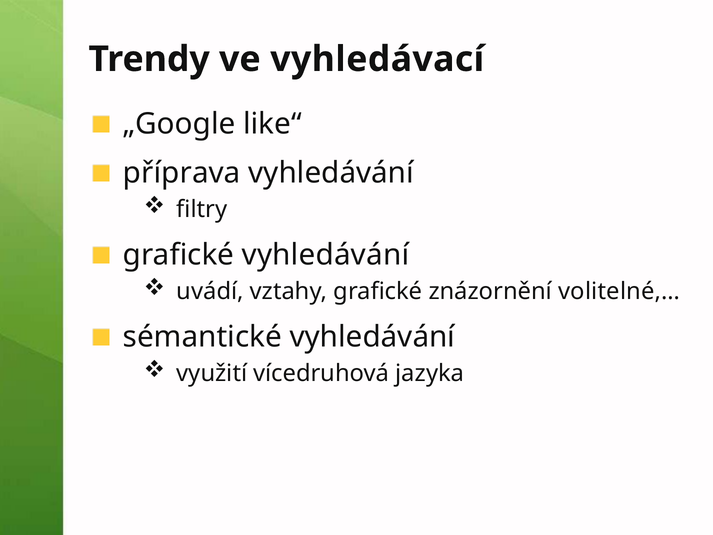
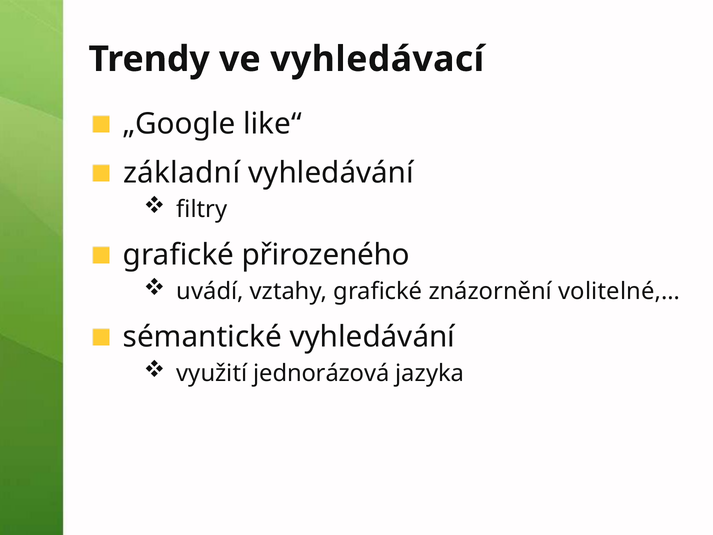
příprava: příprava -> základní
grafické vyhledávání: vyhledávání -> přirozeného
vícedruhová: vícedruhová -> jednorázová
